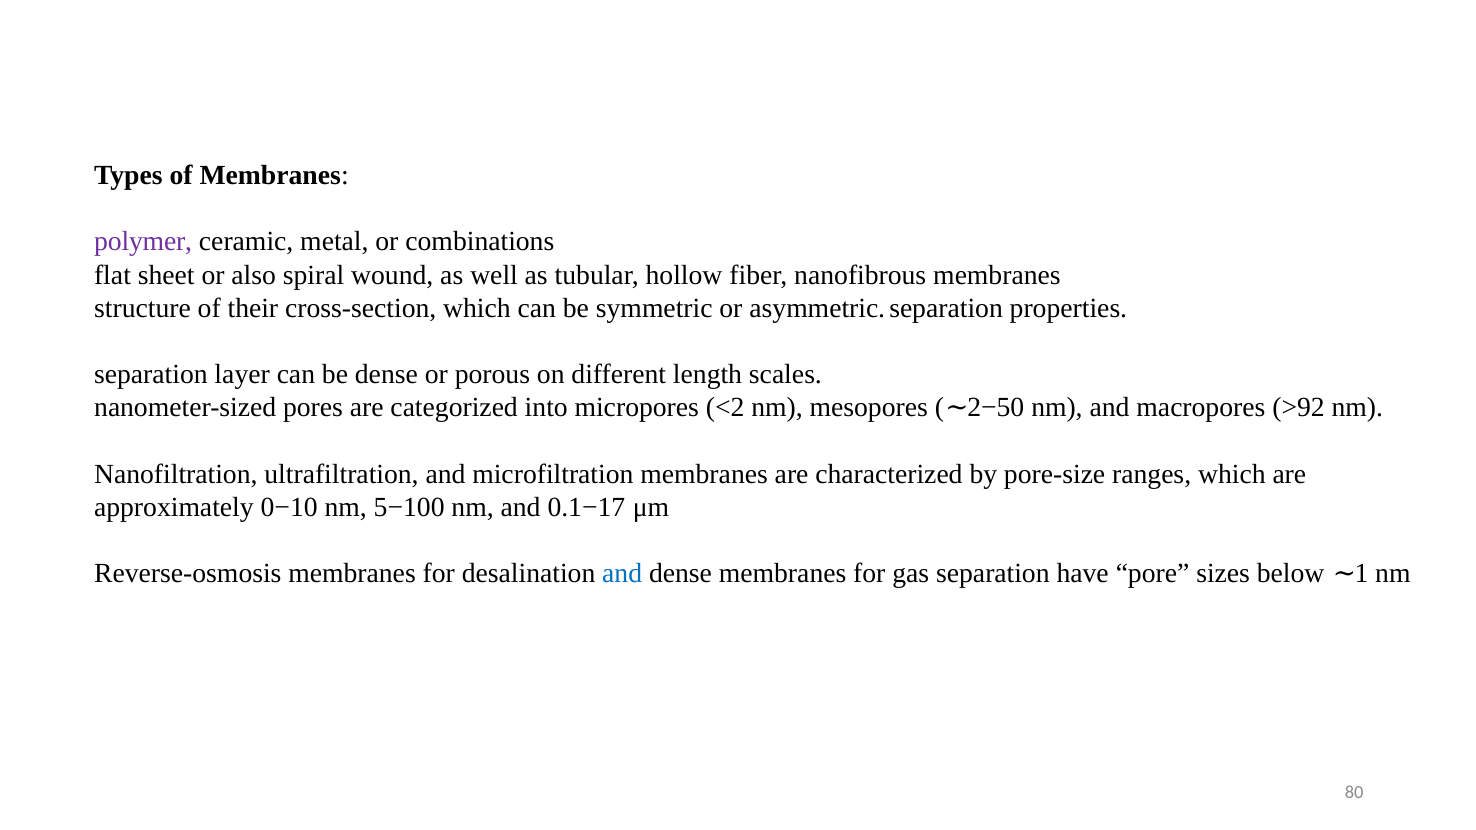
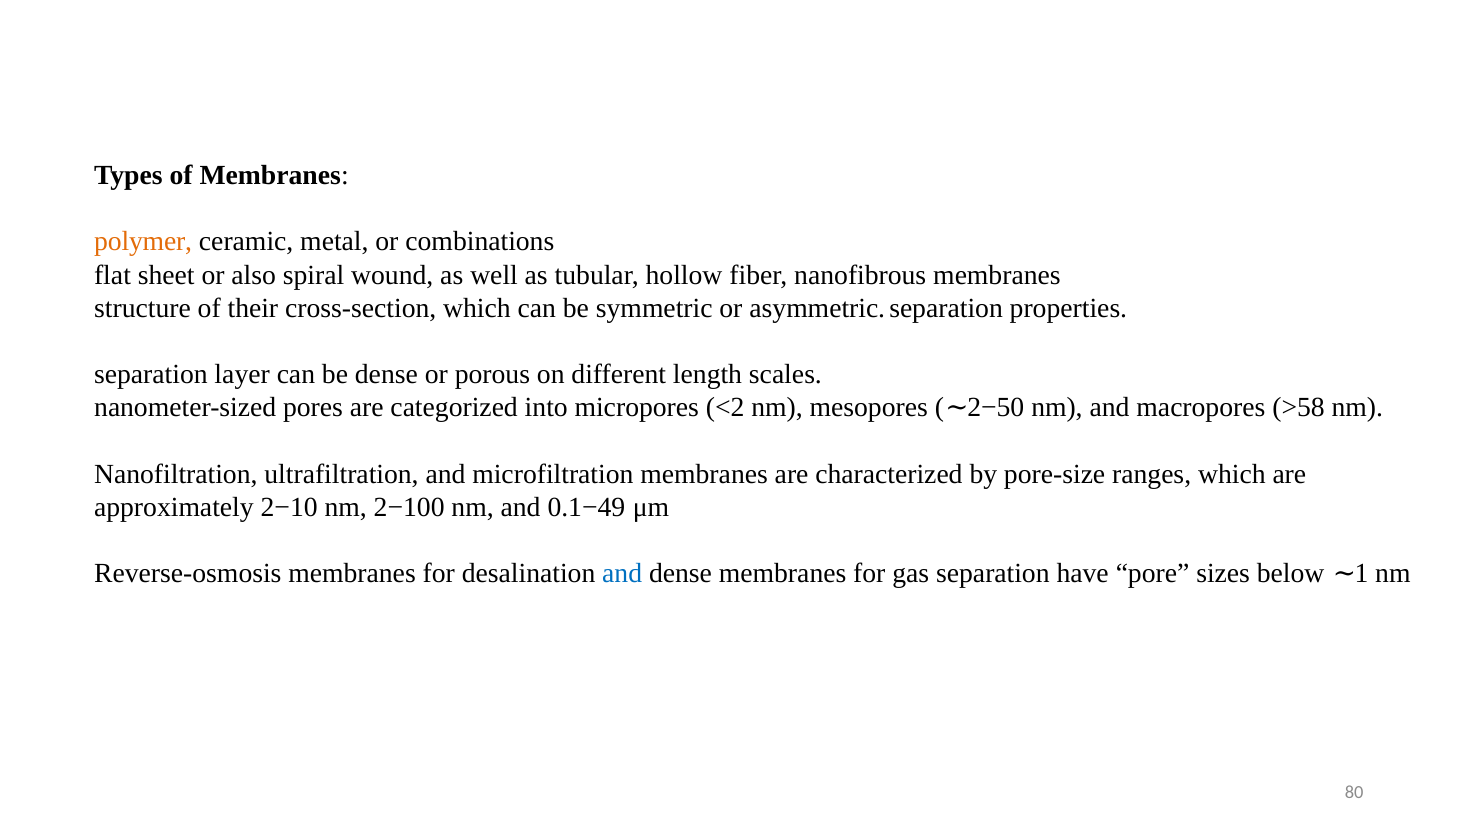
polymer colour: purple -> orange
>92: >92 -> >58
0−10: 0−10 -> 2−10
5−100: 5−100 -> 2−100
0.1−17: 0.1−17 -> 0.1−49
